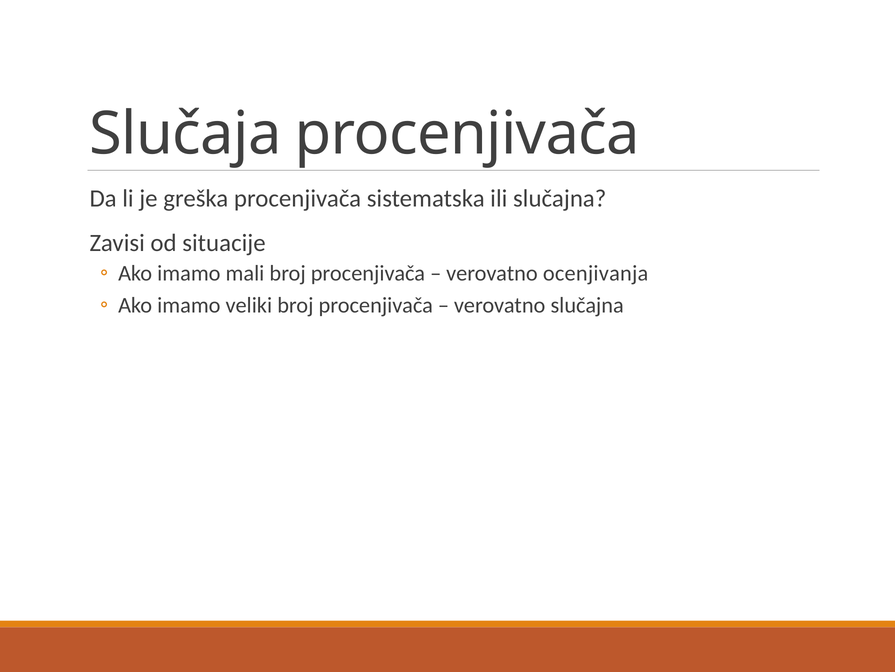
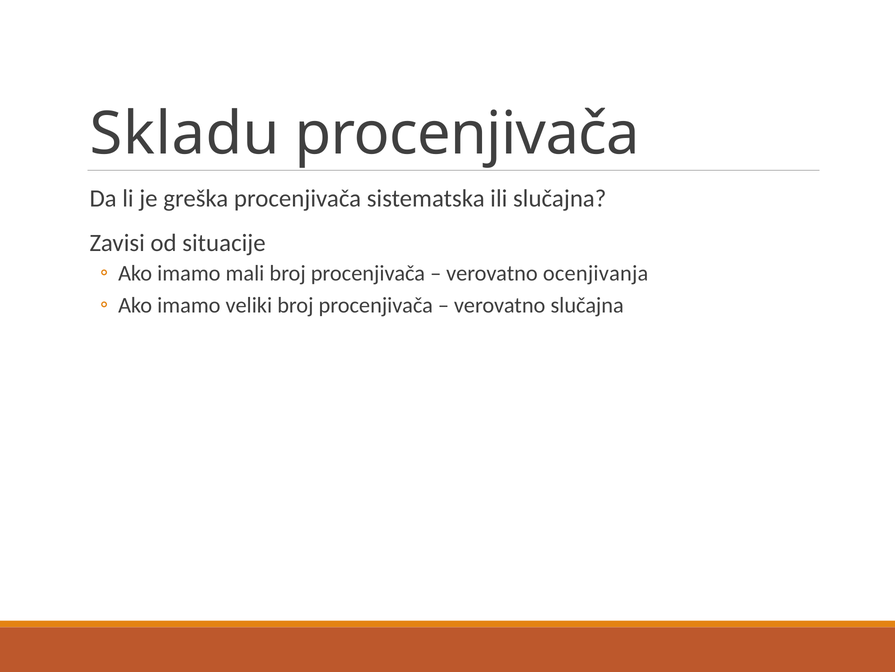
Slučaja: Slučaja -> Skladu
